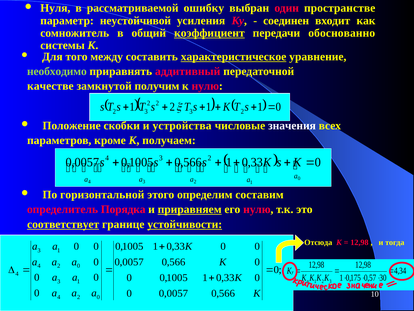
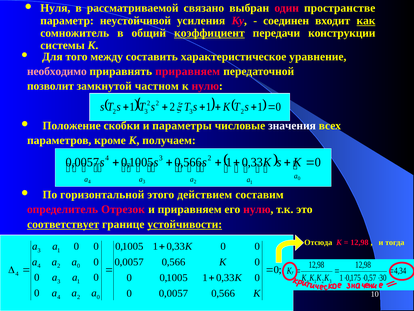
ошибку: ошибку -> связано
как underline: none -> present
обоснованно: обоснованно -> конструкции
характеристическое underline: present -> none
необходимо colour: light green -> pink
приравнять аддитивный: аддитивный -> приравняем
качестве: качестве -> позволит
получим: получим -> частном
устройства: устройства -> параметры
определим: определим -> действием
Порядка: Порядка -> Отрезок
приравняем at (190, 209) underline: present -> none
